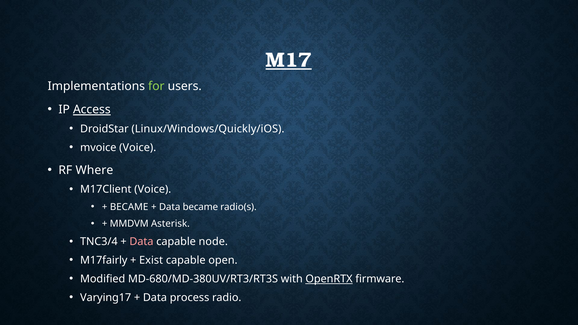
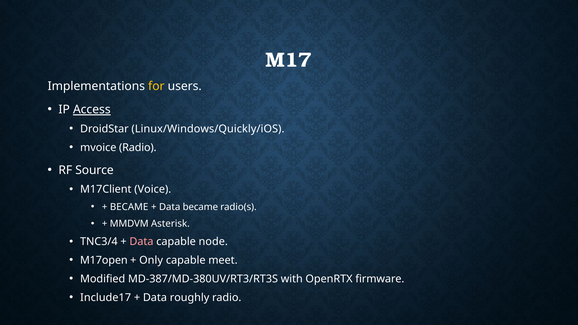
M17 underline: present -> none
for colour: light green -> yellow
mvoice Voice: Voice -> Radio
Where: Where -> Source
M17fairly: M17fairly -> M17open
Exist: Exist -> Only
open: open -> meet
MD-680/MD-380UV/RT3/RT3S: MD-680/MD-380UV/RT3/RT3S -> MD-387/MD-380UV/RT3/RT3S
OpenRTX underline: present -> none
Varying17: Varying17 -> Include17
process: process -> roughly
